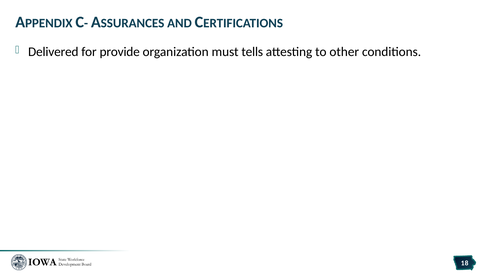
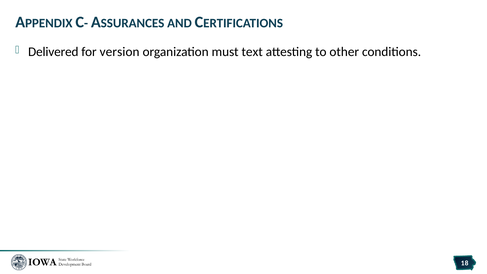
provide: provide -> version
tells: tells -> text
